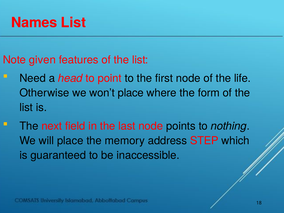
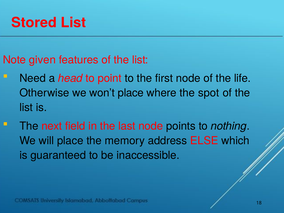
Names: Names -> Stored
form: form -> spot
STEP: STEP -> ELSE
